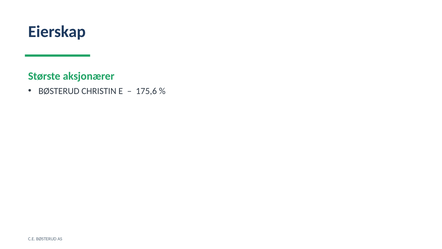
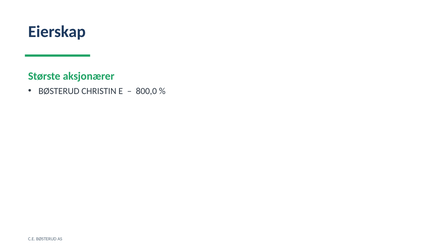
175,6: 175,6 -> 800,0
